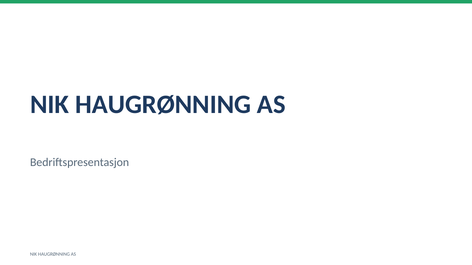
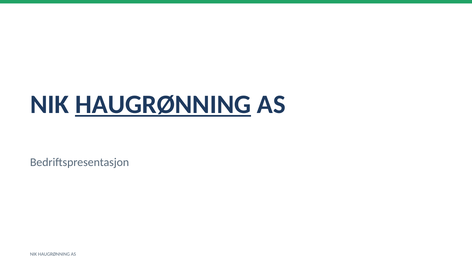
HAUGRØNNING at (163, 105) underline: none -> present
